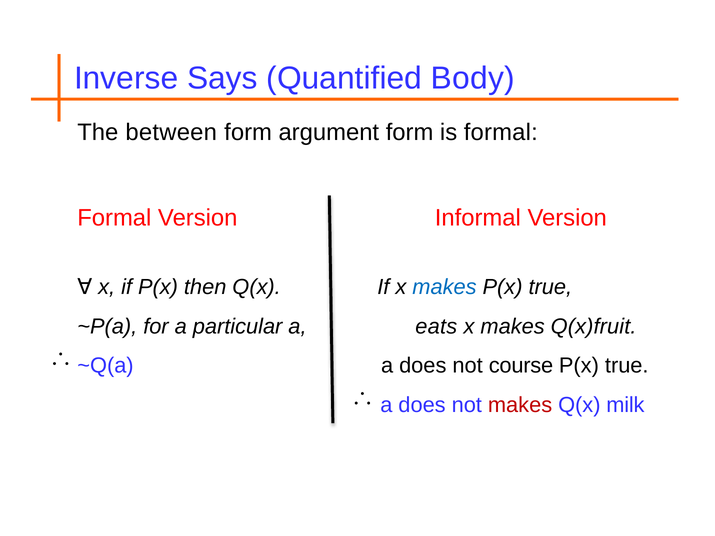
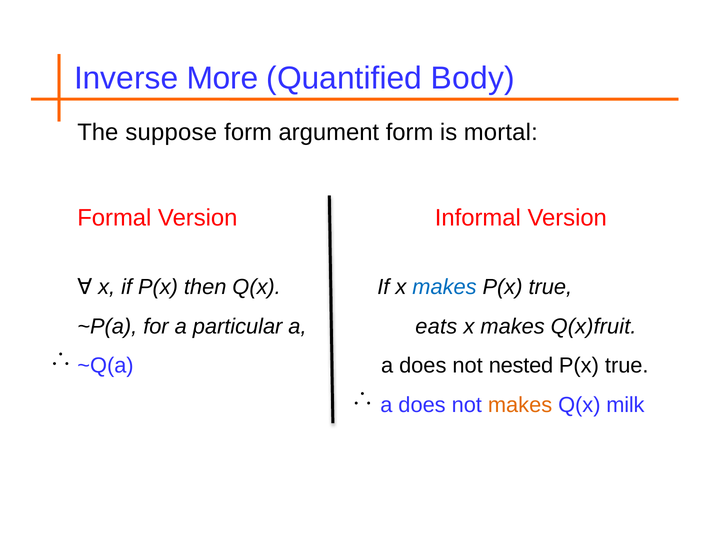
Says: Says -> More
between: between -> suppose
is formal: formal -> mortal
course: course -> nested
makes at (520, 405) colour: red -> orange
